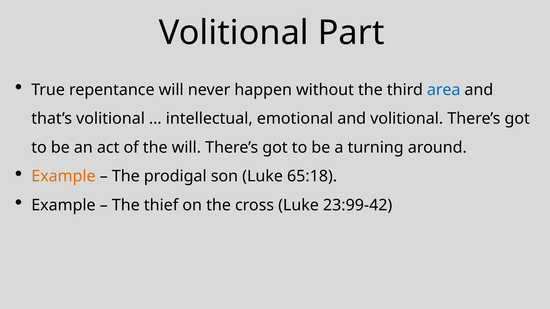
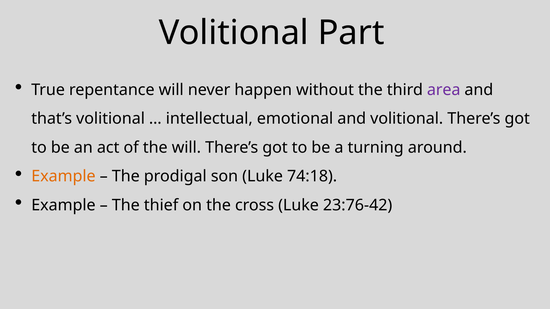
area colour: blue -> purple
65:18: 65:18 -> 74:18
23:99-42: 23:99-42 -> 23:76-42
